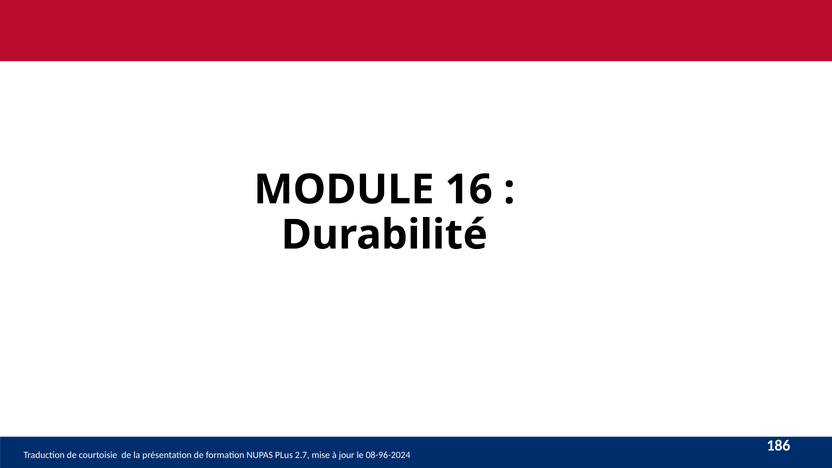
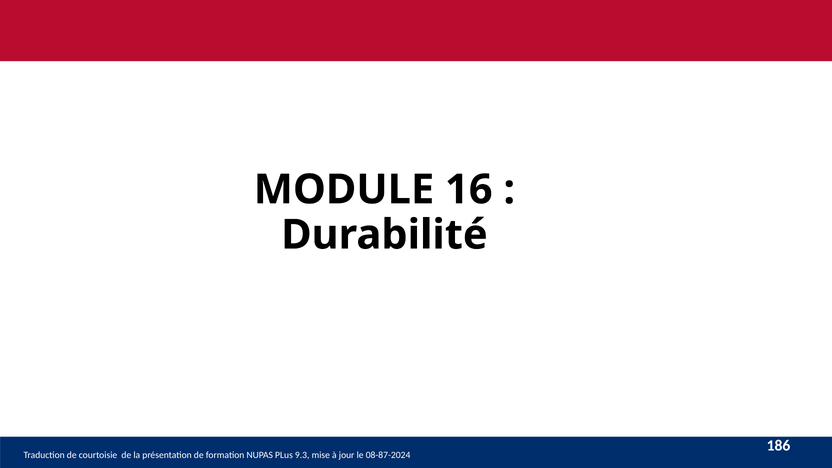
2.7: 2.7 -> 9.3
08-96-2024: 08-96-2024 -> 08-87-2024
